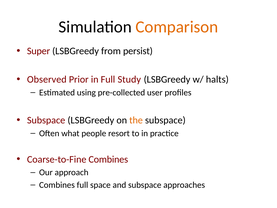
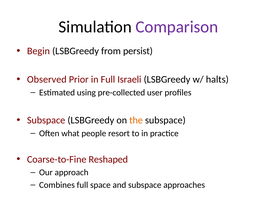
Comparison colour: orange -> purple
Super: Super -> Begin
Study: Study -> Israeli
Coarse-to-Fine Combines: Combines -> Reshaped
